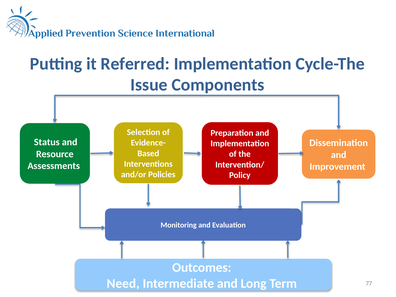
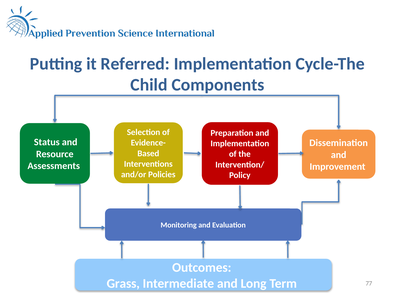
Issue: Issue -> Child
Need: Need -> Grass
